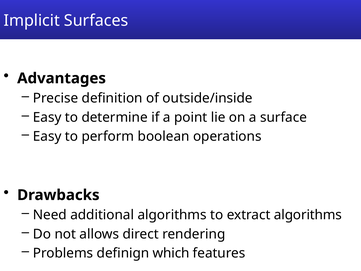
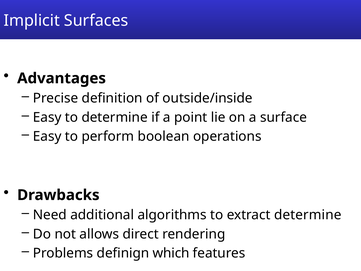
extract algorithms: algorithms -> determine
